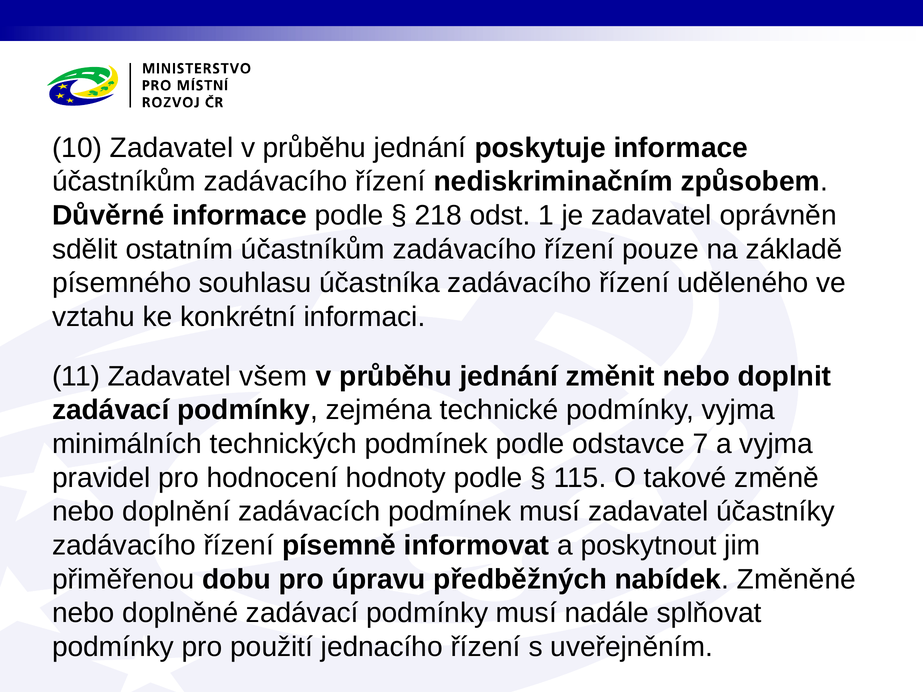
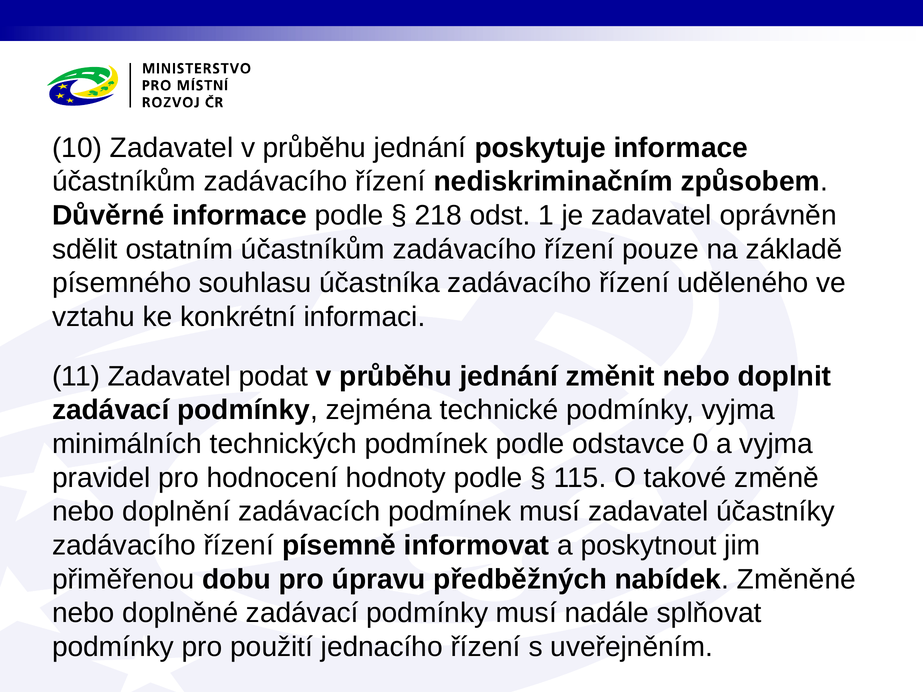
všem: všem -> podat
7: 7 -> 0
